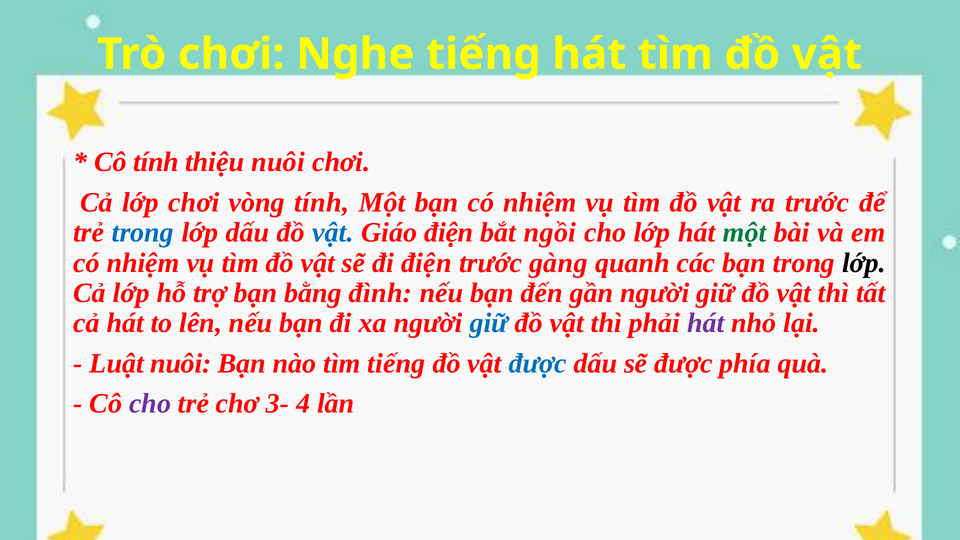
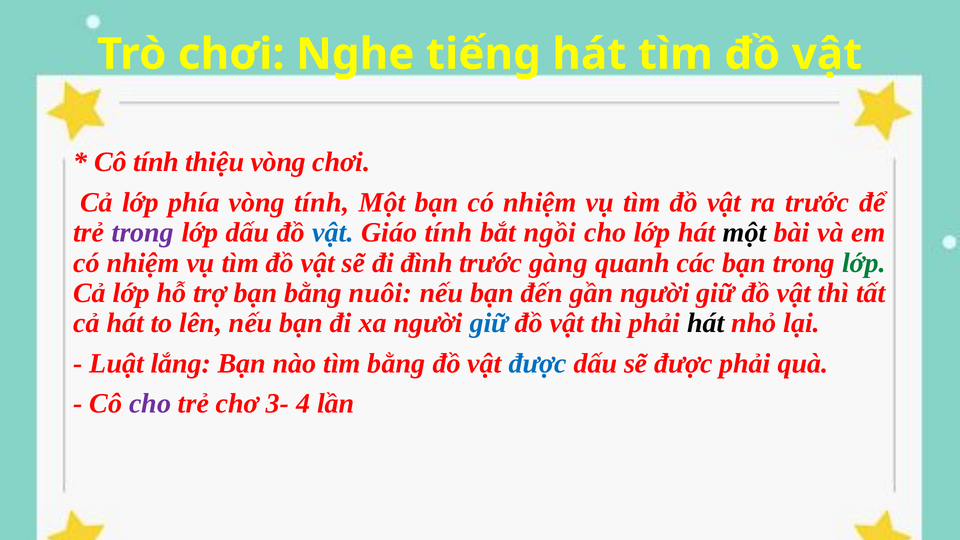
thiệu nuôi: nuôi -> vòng
lớp chơi: chơi -> phía
trong at (143, 233) colour: blue -> purple
Giáo điện: điện -> tính
một at (745, 233) colour: green -> black
đi điện: điện -> đình
lớp at (864, 263) colour: black -> green
đình: đình -> nuôi
hát at (706, 323) colour: purple -> black
Luật nuôi: nuôi -> lắng
tìm tiếng: tiếng -> bằng
được phía: phía -> phải
